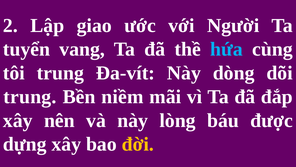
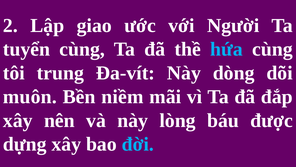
tuyển vang: vang -> cùng
trung at (30, 96): trung -> muôn
đời colour: yellow -> light blue
